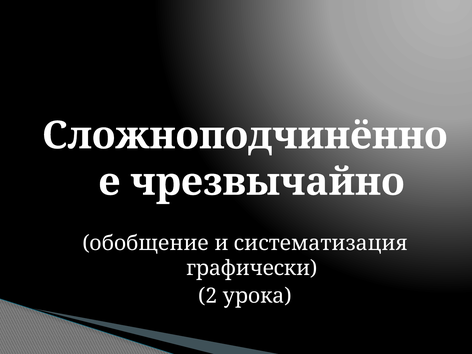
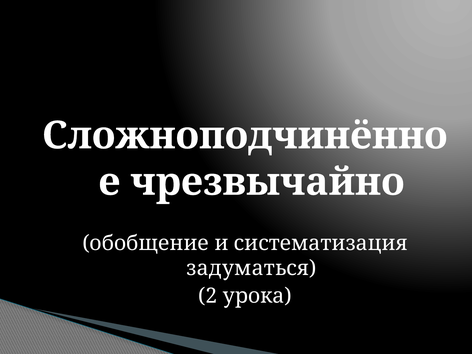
графически: графически -> задуматься
